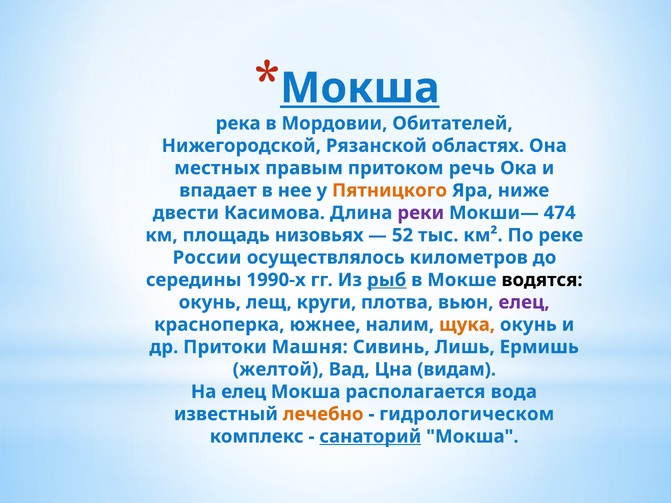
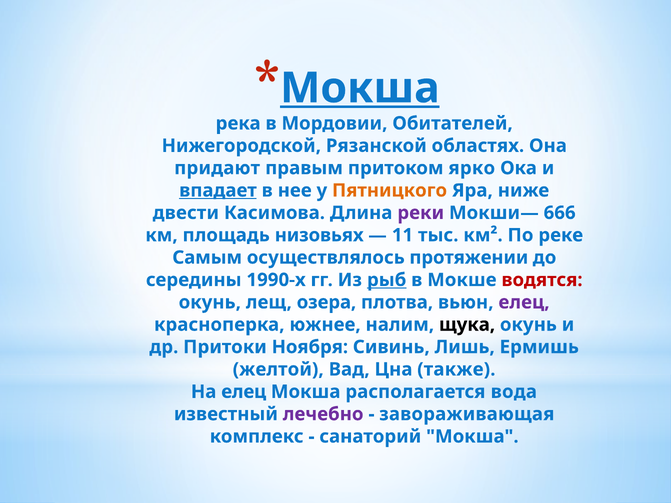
местных: местных -> придают
речь: речь -> ярко
впадает underline: none -> present
474: 474 -> 666
52: 52 -> 11
России: России -> Самым
километров: километров -> протяжении
водятся colour: black -> red
круги: круги -> озера
щука colour: orange -> black
Машня: Машня -> Ноября
видам: видам -> также
лечебно colour: orange -> purple
гидрологическом: гидрологическом -> завораживающая
санаторий underline: present -> none
